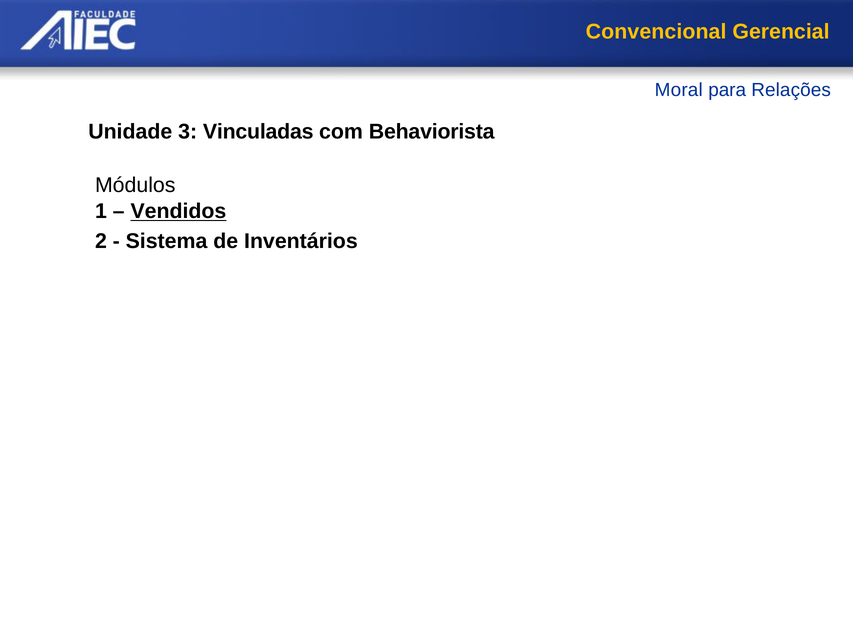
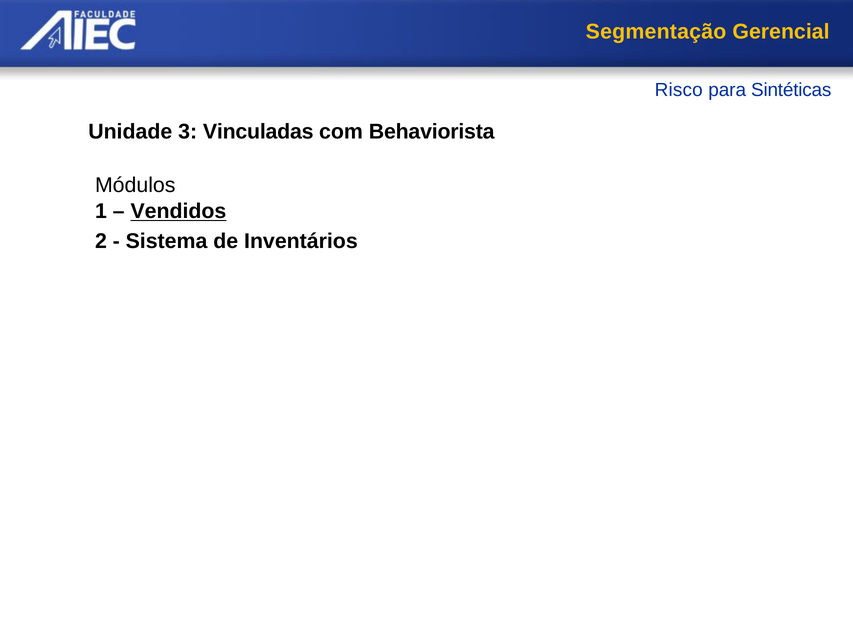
Convencional: Convencional -> Segmentação
Moral: Moral -> Risco
Relações: Relações -> Sintéticas
